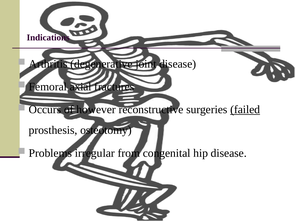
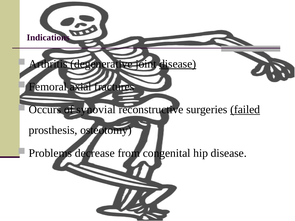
disease at (178, 64) underline: none -> present
however: however -> synovial
irregular: irregular -> decrease
